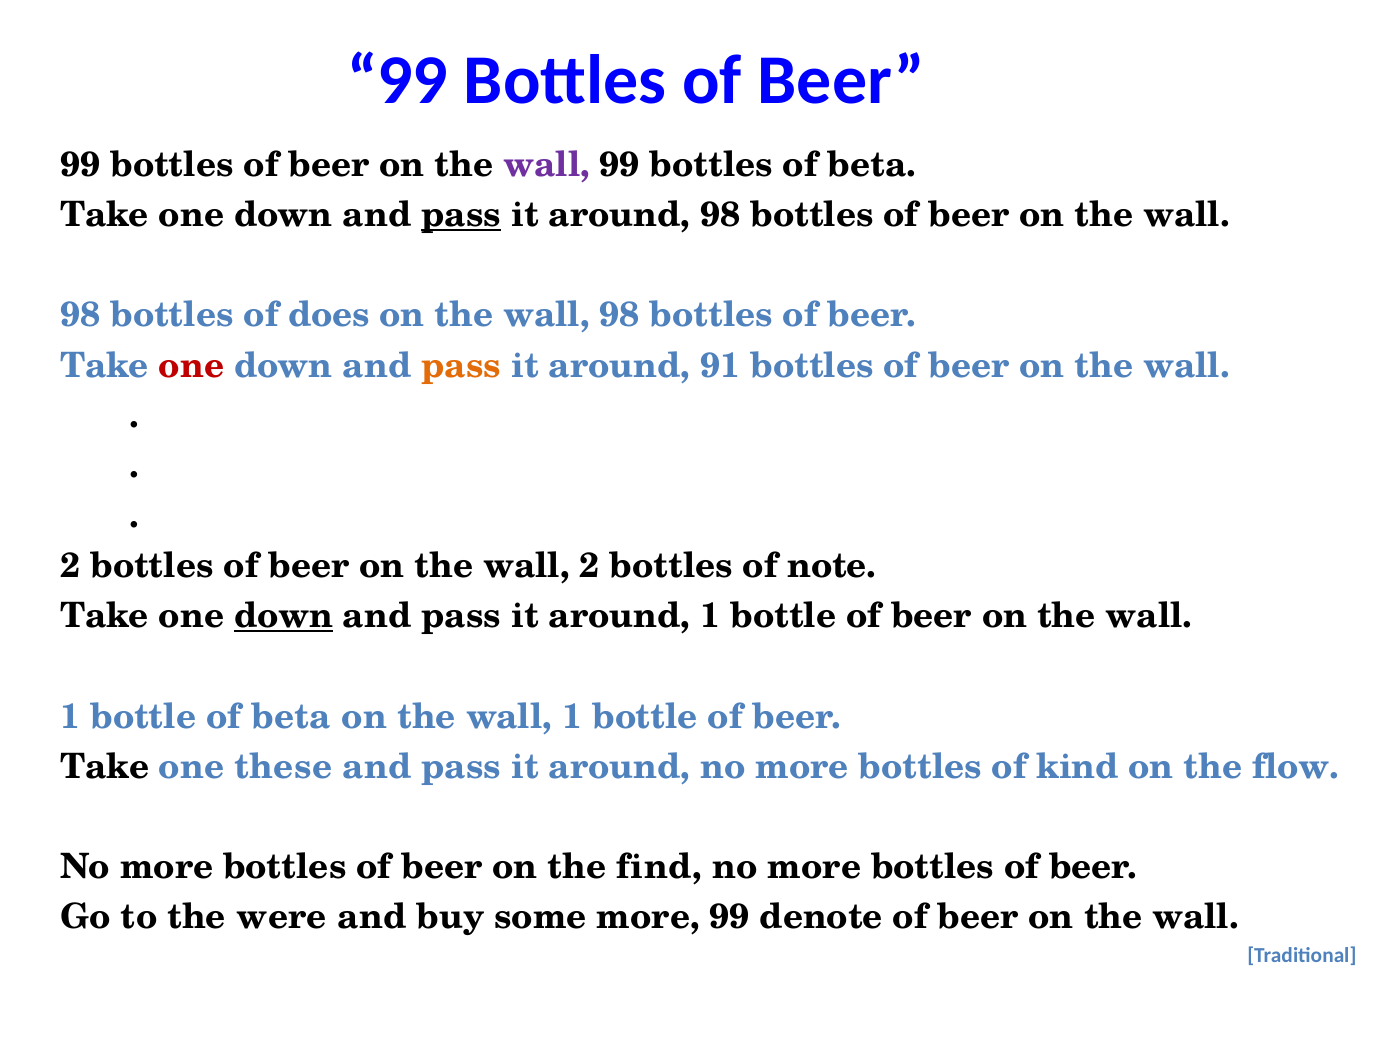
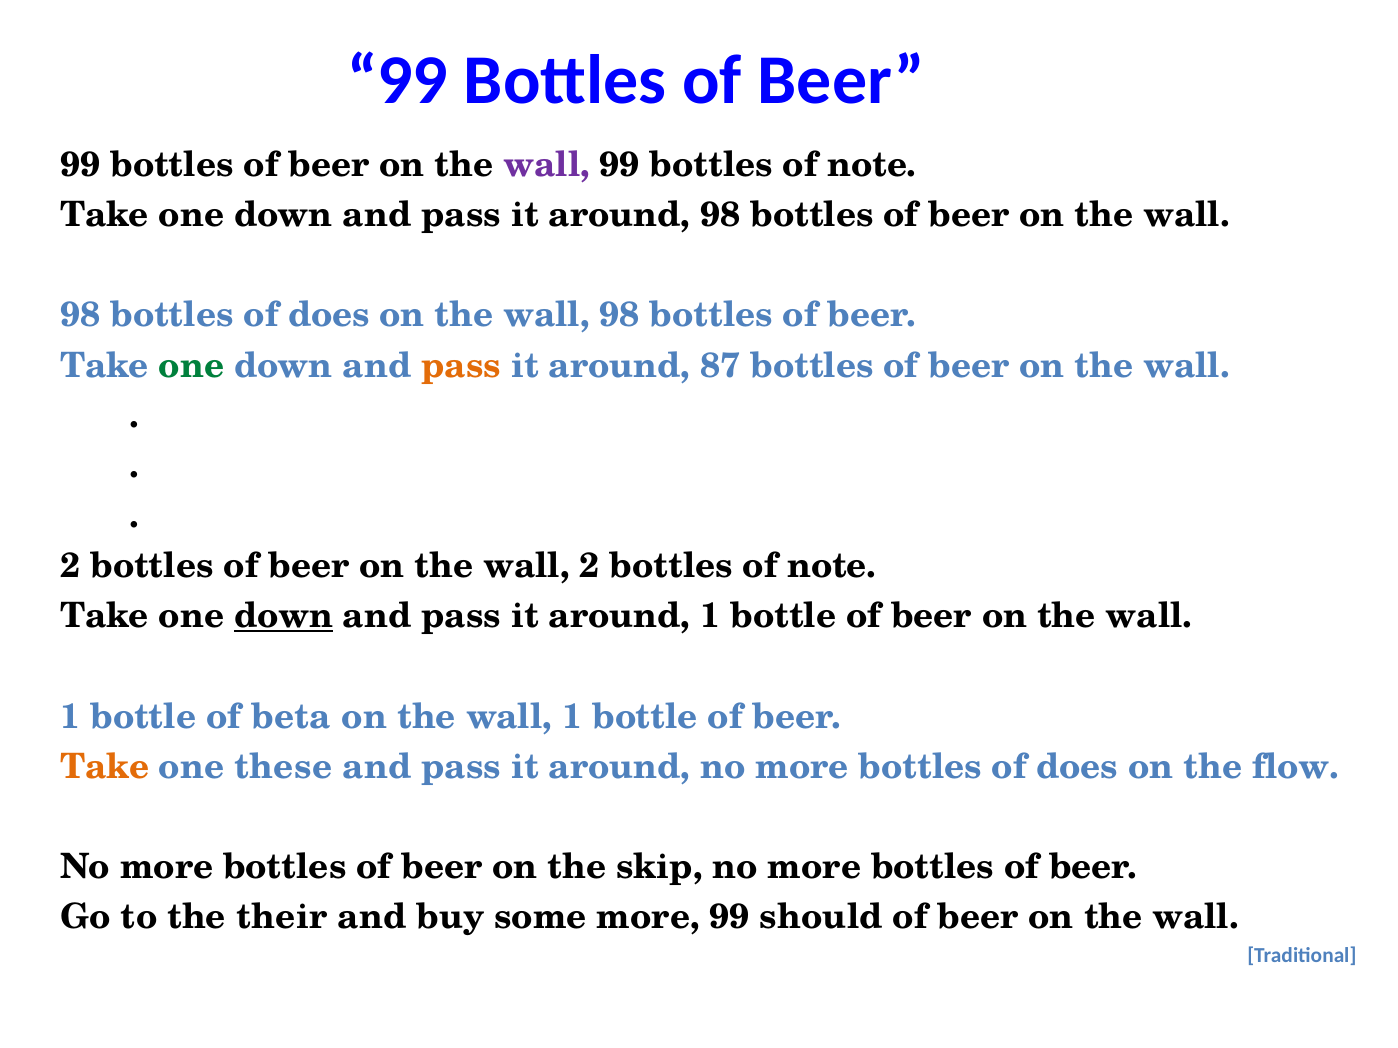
99 bottles of beta: beta -> note
pass at (461, 215) underline: present -> none
one at (192, 366) colour: red -> green
91: 91 -> 87
Take at (105, 767) colour: black -> orange
more bottles of kind: kind -> does
find: find -> skip
were: were -> their
denote: denote -> should
